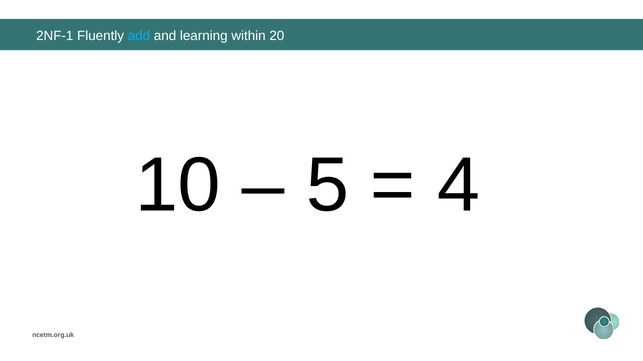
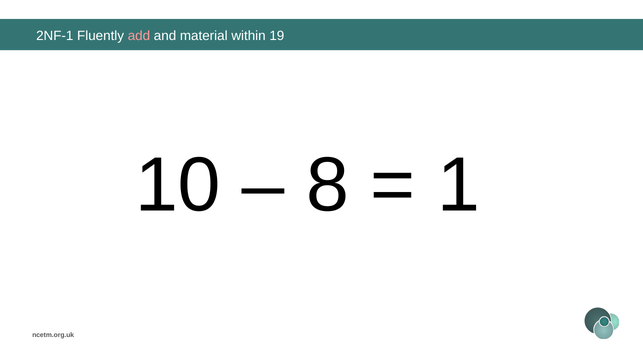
add colour: light blue -> pink
learning: learning -> material
20: 20 -> 19
5: 5 -> 8
4: 4 -> 1
